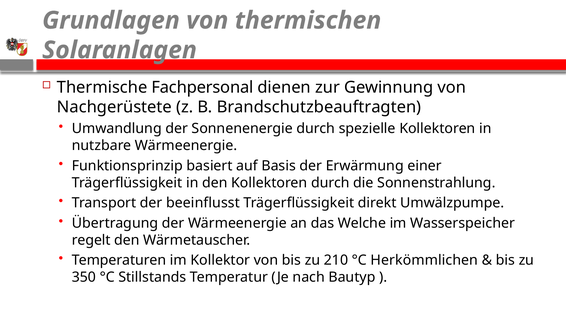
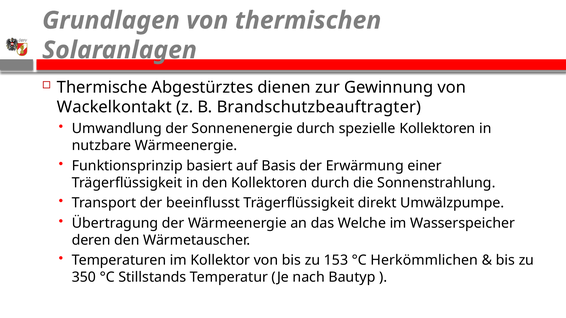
Fachpersonal: Fachpersonal -> Abgestürztes
Nachgerüstete: Nachgerüstete -> Wackelkontakt
Brandschutzbeauftragten: Brandschutzbeauftragten -> Brandschutzbeauftragter
regelt: regelt -> deren
210: 210 -> 153
